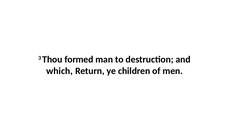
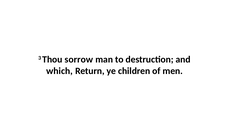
formed: formed -> sorrow
